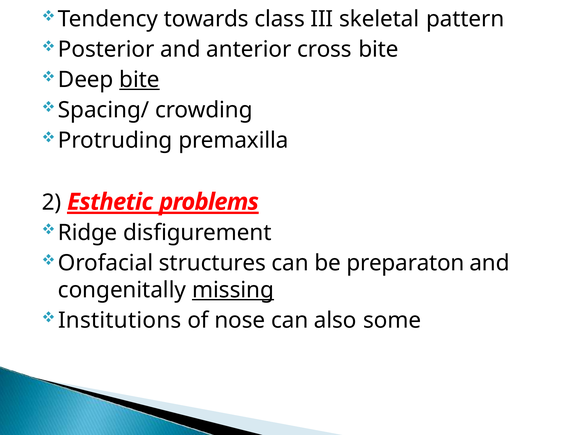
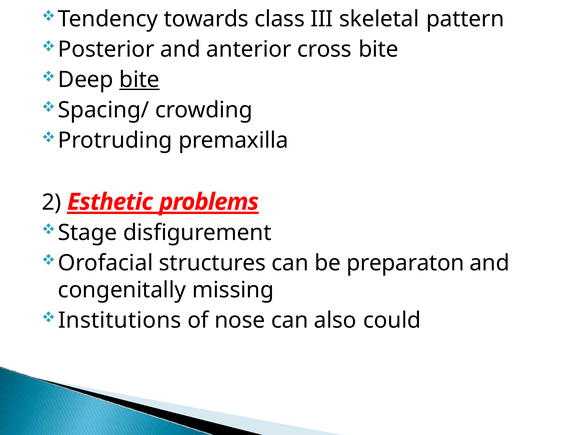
Ridge: Ridge -> Stage
missing underline: present -> none
some: some -> could
